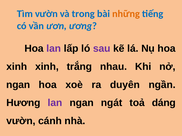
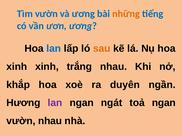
và trong: trong -> ương
lan at (54, 49) colour: purple -> blue
sau colour: purple -> orange
ngan at (18, 85): ngan -> khắp
toả dáng: dáng -> ngan
vườn cánh: cánh -> nhau
